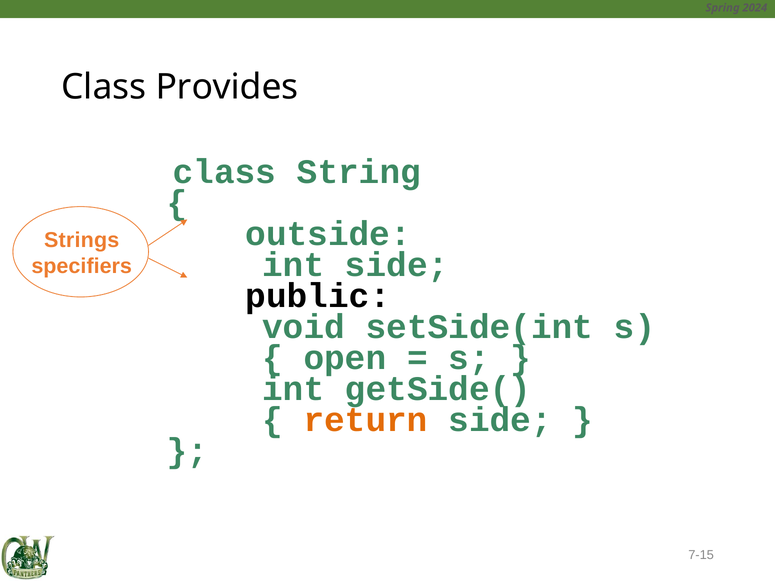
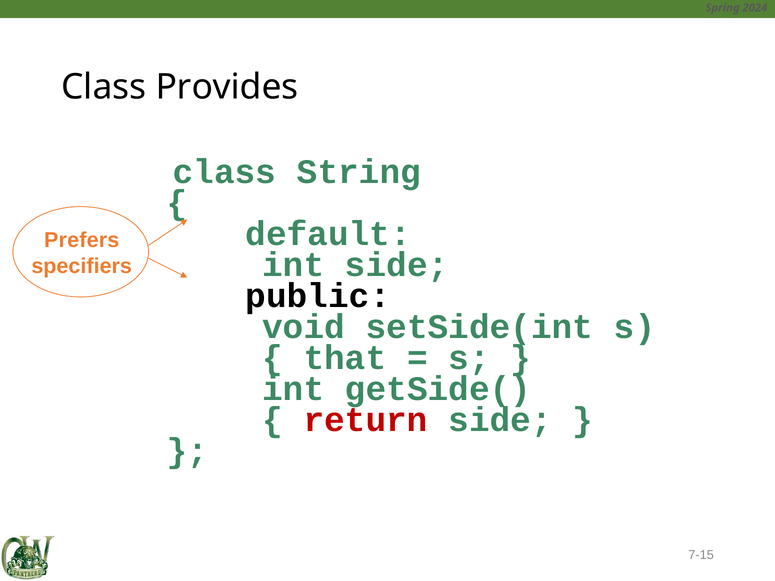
outside: outside -> default
Strings: Strings -> Prefers
open: open -> that
return colour: orange -> red
